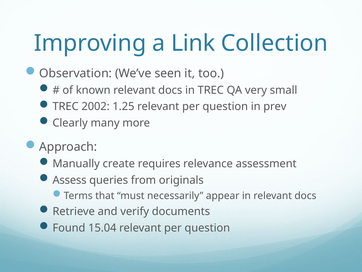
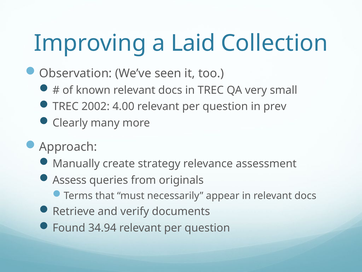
Link: Link -> Laid
1.25: 1.25 -> 4.00
requires: requires -> strategy
15.04: 15.04 -> 34.94
